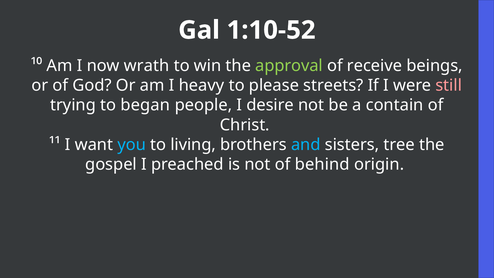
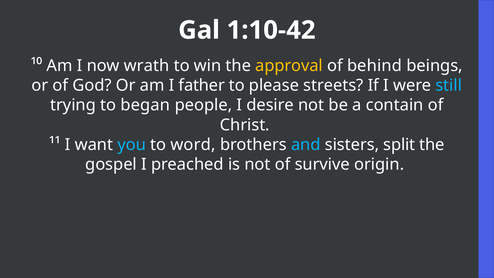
1:10-52: 1:10-52 -> 1:10-42
approval colour: light green -> yellow
receive: receive -> behind
heavy: heavy -> father
still colour: pink -> light blue
living: living -> word
tree: tree -> split
behind: behind -> survive
